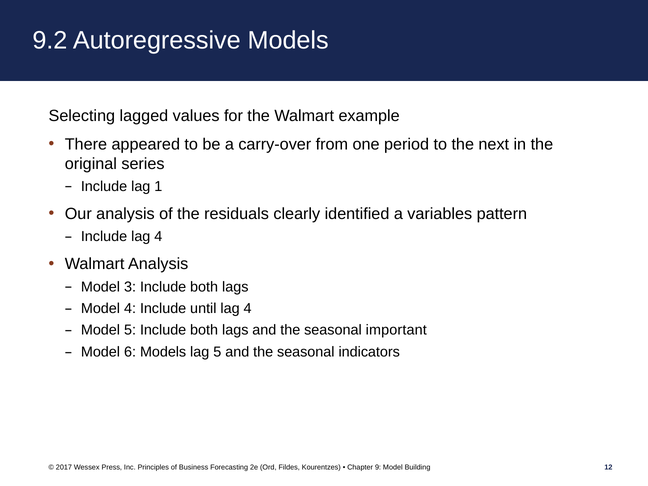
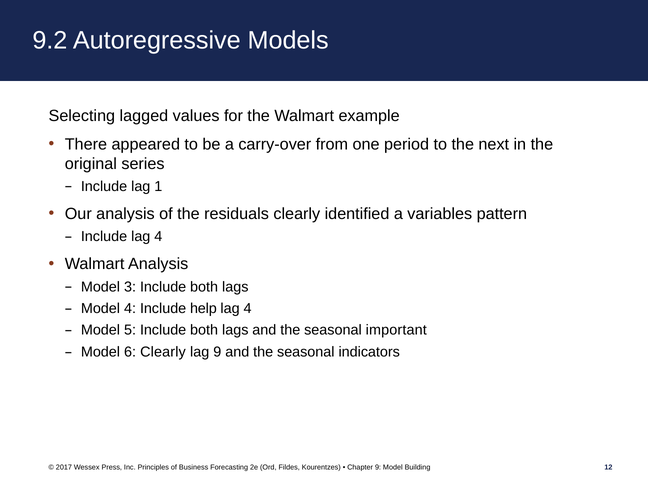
until: until -> help
6 Models: Models -> Clearly
lag 5: 5 -> 9
